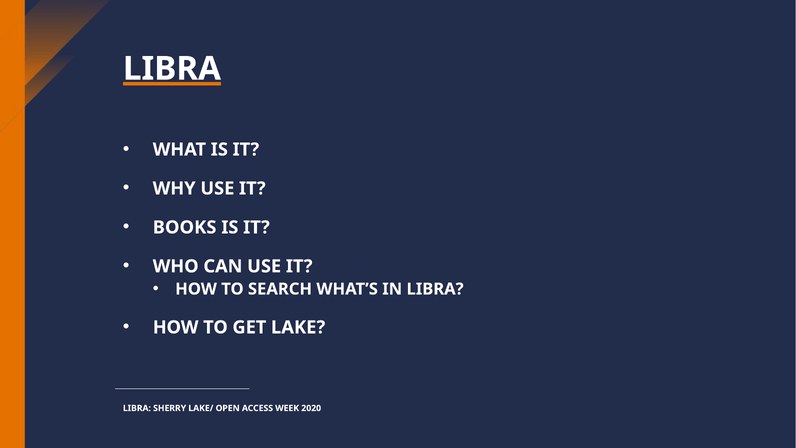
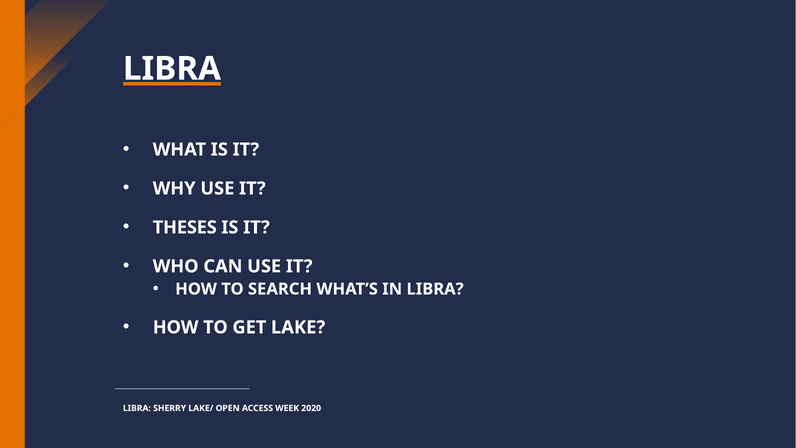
BOOKS: BOOKS -> THESES
